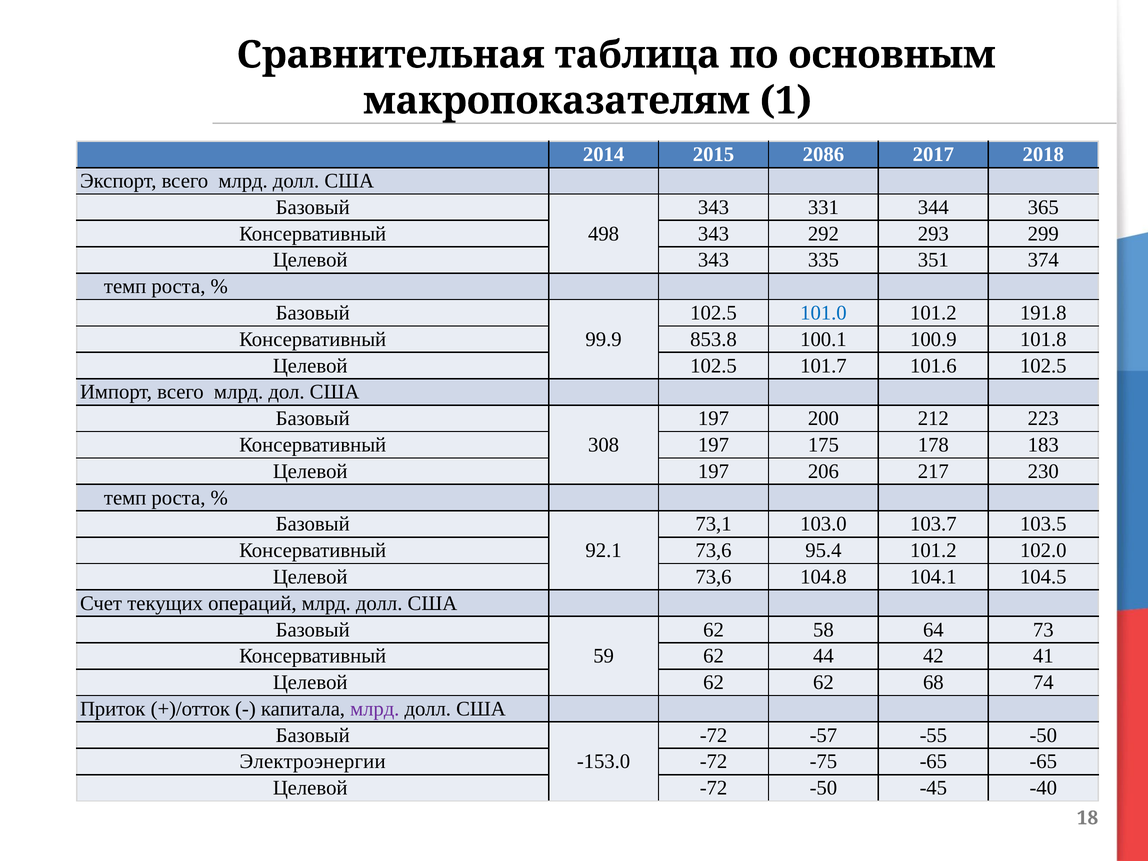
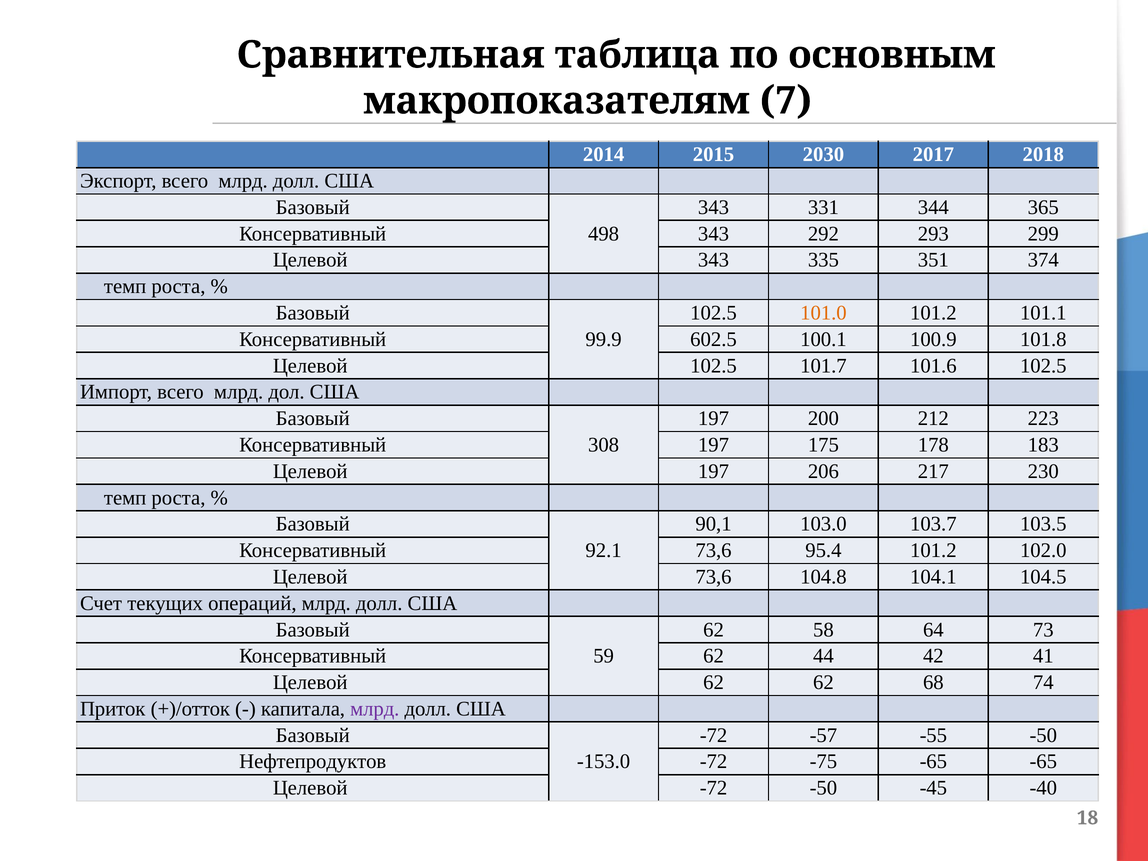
1: 1 -> 7
2086: 2086 -> 2030
101.0 colour: blue -> orange
191.8: 191.8 -> 101.1
853.8: 853.8 -> 602.5
73,1: 73,1 -> 90,1
Электроэнергии: Электроэнергии -> Нефтепродуктов
